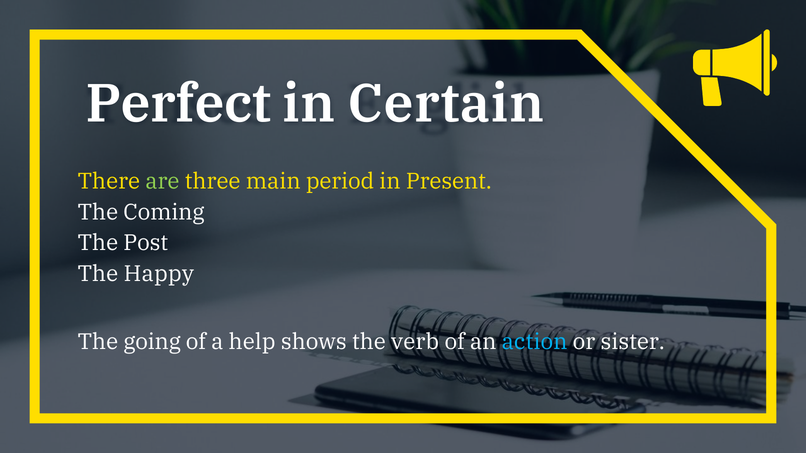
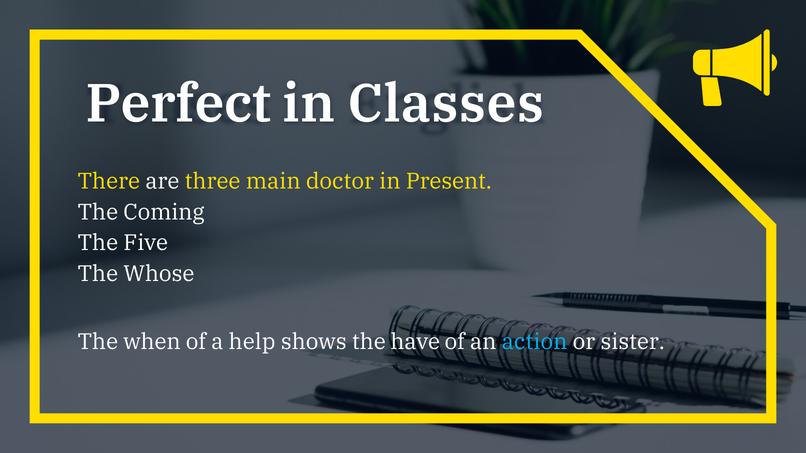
Certain: Certain -> Classes
are colour: light green -> white
period: period -> doctor
Post: Post -> Five
Happy: Happy -> Whose
going: going -> when
verb: verb -> have
